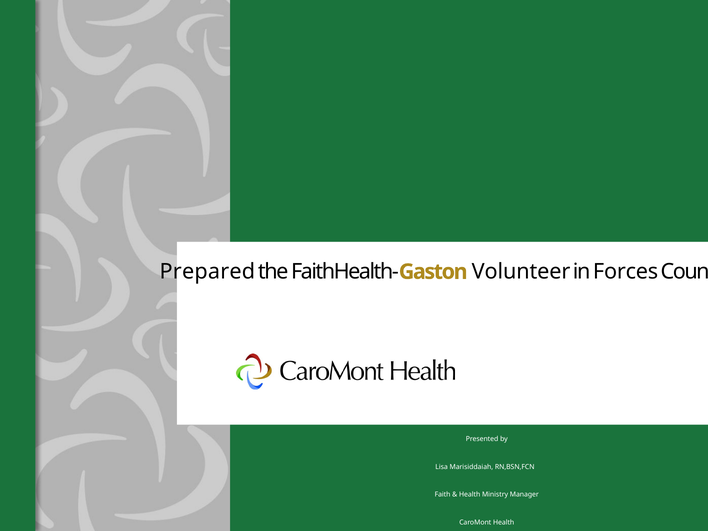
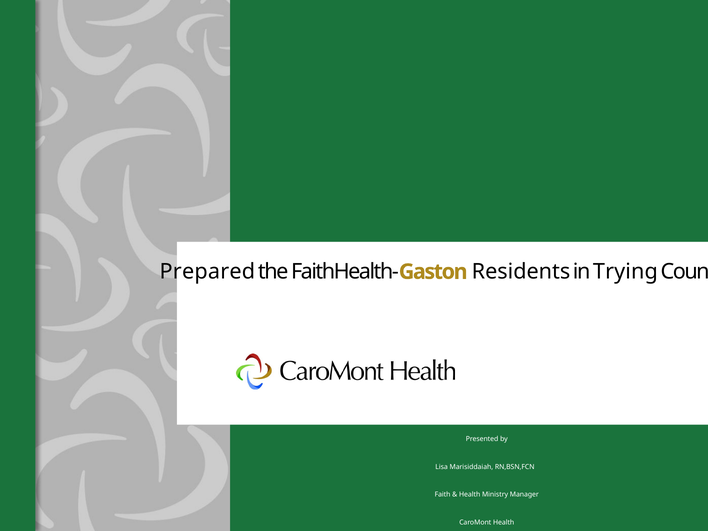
Volunteer: Volunteer -> Residents
Forces: Forces -> Trying
